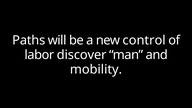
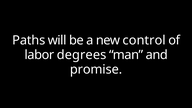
discover: discover -> degrees
mobility: mobility -> promise
